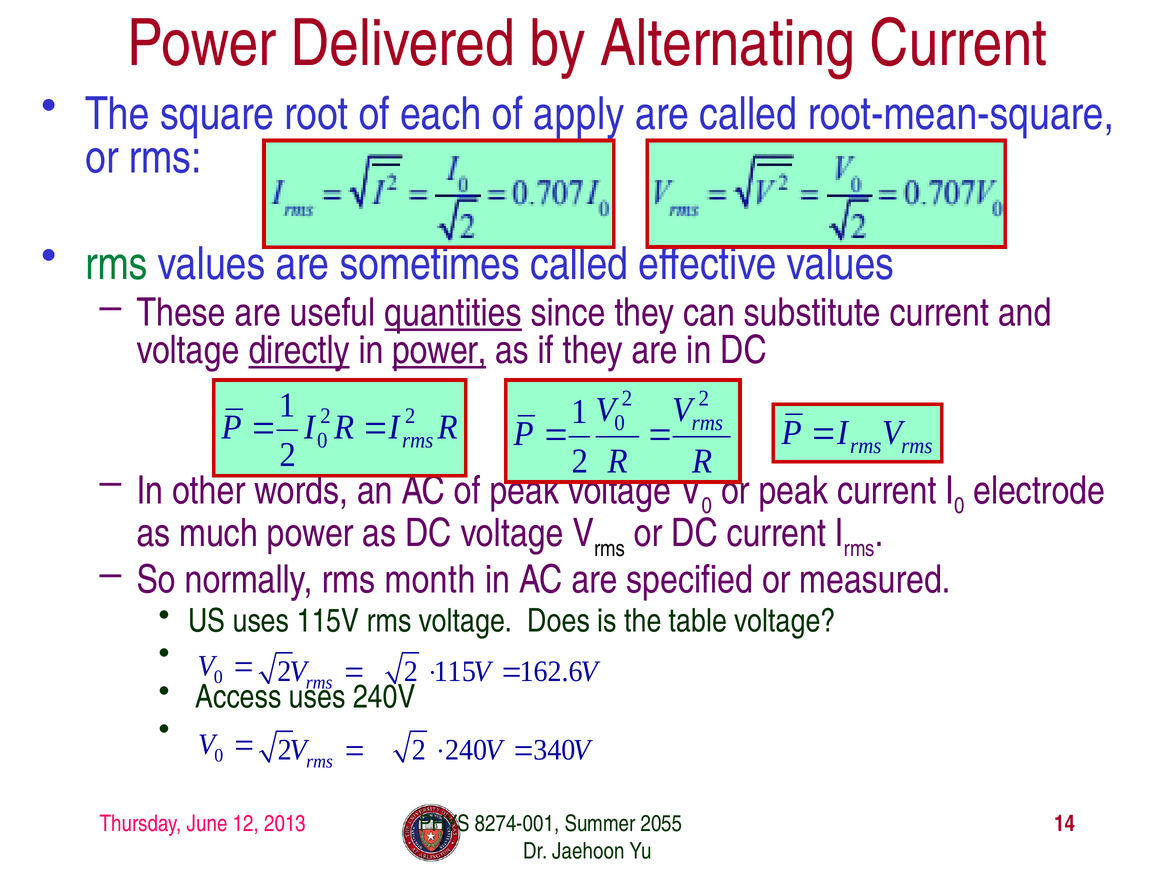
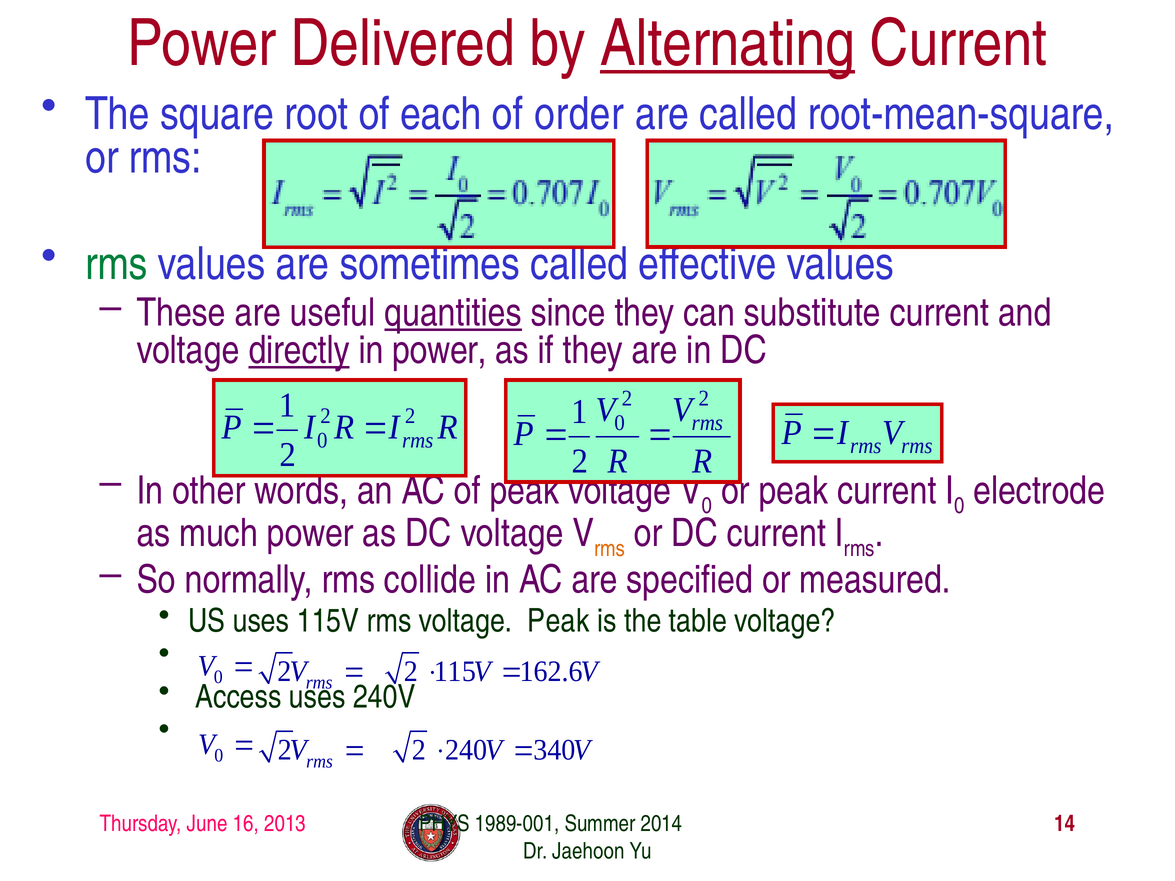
Alternating underline: none -> present
apply: apply -> order
power at (439, 350) underline: present -> none
rms at (610, 549) colour: black -> orange
month: month -> collide
voltage Does: Does -> Peak
12: 12 -> 16
8274-001: 8274-001 -> 1989-001
2055: 2055 -> 2014
